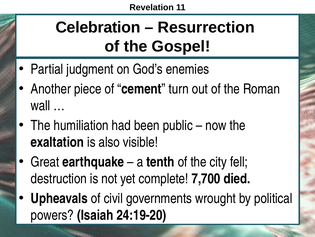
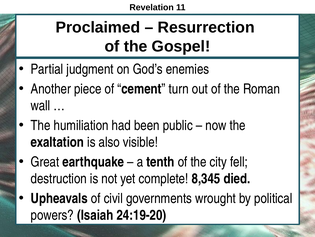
Celebration: Celebration -> Proclaimed
7,700: 7,700 -> 8,345
